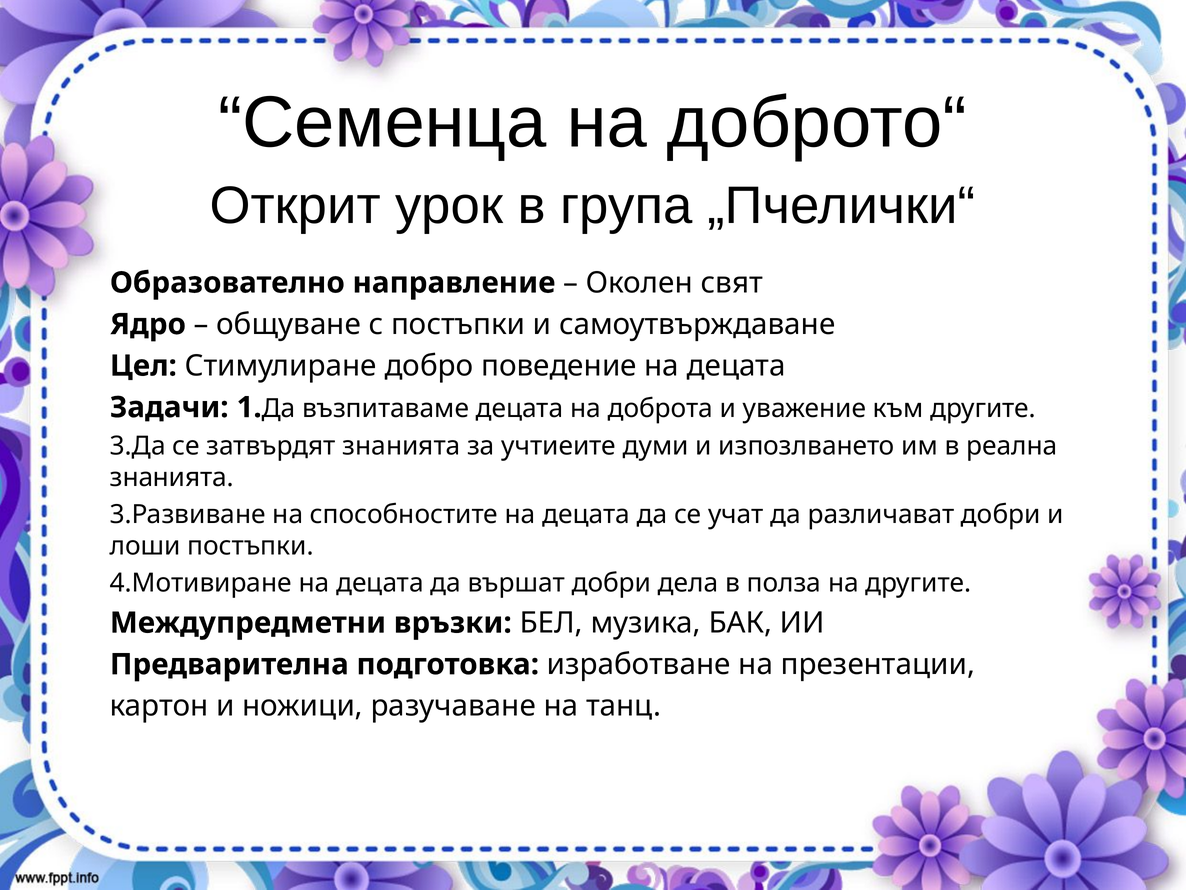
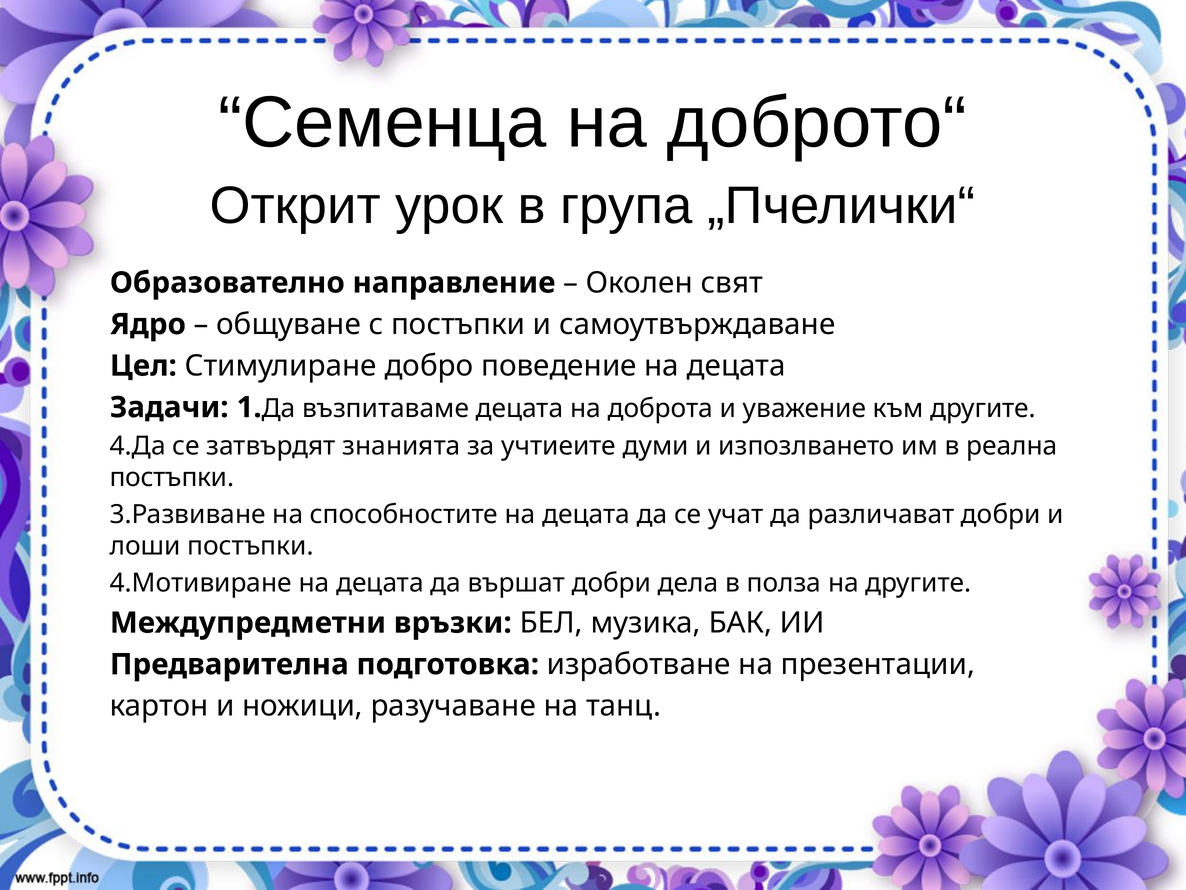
3.Да: 3.Да -> 4.Да
знанията at (172, 477): знанията -> постъпки
